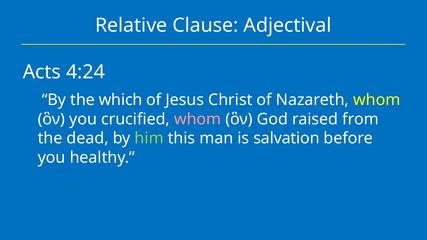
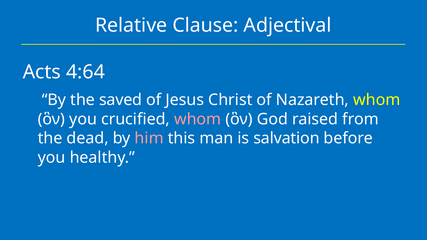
4:24: 4:24 -> 4:64
which: which -> saved
him colour: light green -> pink
